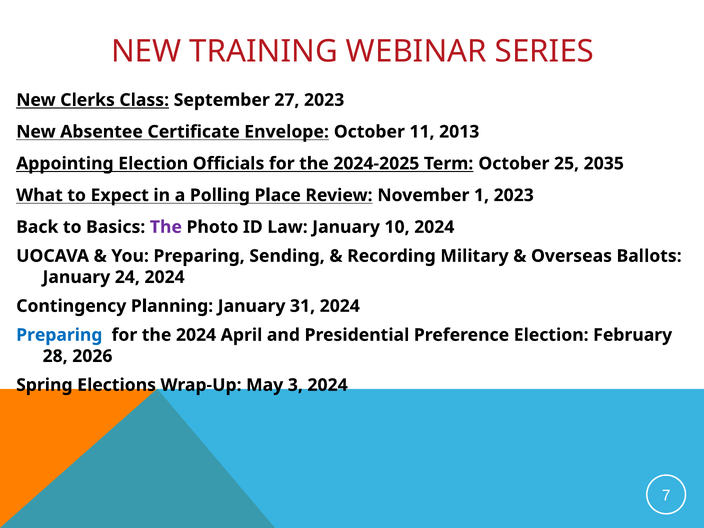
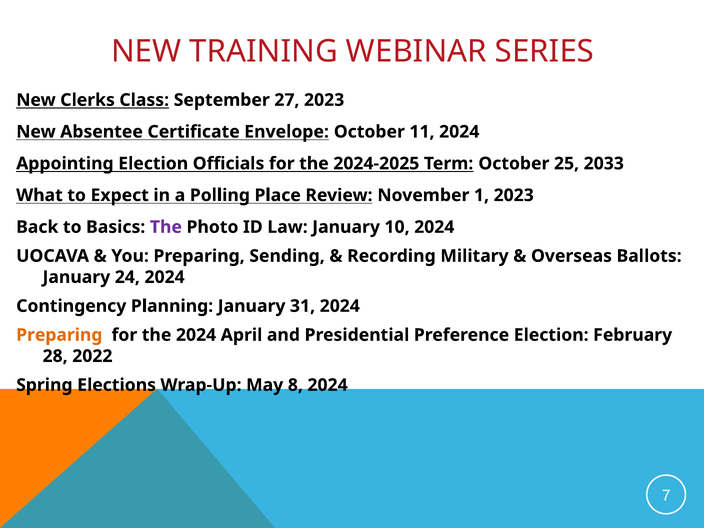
11 2013: 2013 -> 2024
2035: 2035 -> 2033
Preparing at (59, 335) colour: blue -> orange
2026: 2026 -> 2022
3: 3 -> 8
